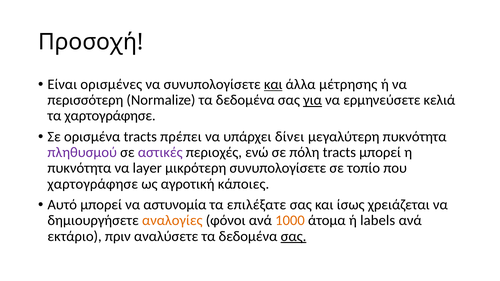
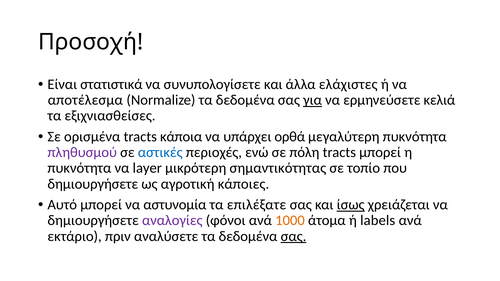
ορισμένες: ορισμένες -> στατιστικά
και at (273, 85) underline: present -> none
μέτρησης: μέτρησης -> ελάχιστες
περισσότερη: περισσότερη -> αποτέλεσμα
τα χαρτογράφησε: χαρτογράφησε -> εξιχνιασθείσες
πρέπει: πρέπει -> κάποια
δίνει: δίνει -> ορθά
αστικές colour: purple -> blue
μικρότερη συνυπολογίσετε: συνυπολογίσετε -> σημαντικότητας
χαρτογράφησε at (93, 184): χαρτογράφησε -> δημιουργήσετε
ίσως underline: none -> present
αναλογίες colour: orange -> purple
